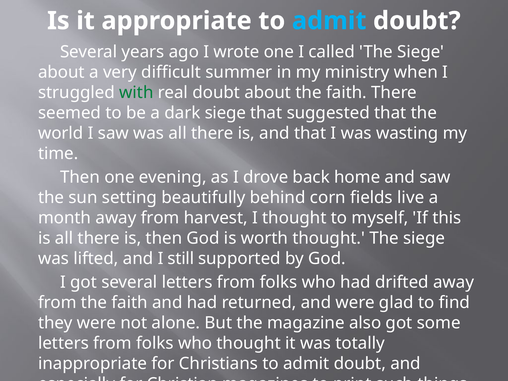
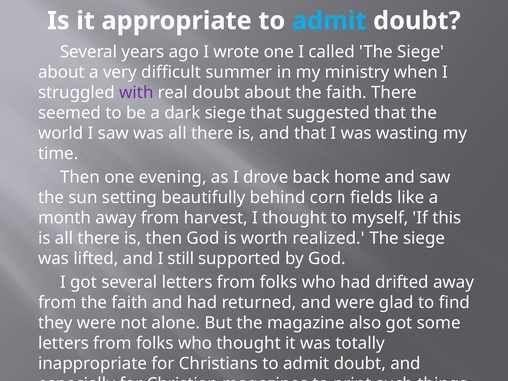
with colour: green -> purple
live: live -> like
worth thought: thought -> realized
